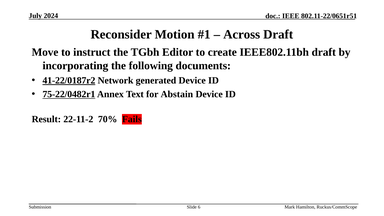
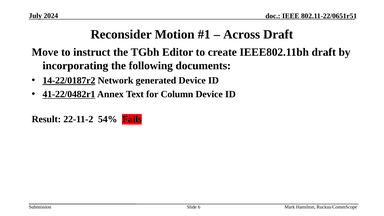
41-22/0187r2: 41-22/0187r2 -> 14-22/0187r2
75-22/0482r1: 75-22/0482r1 -> 41-22/0482r1
Abstain: Abstain -> Column
70%: 70% -> 54%
